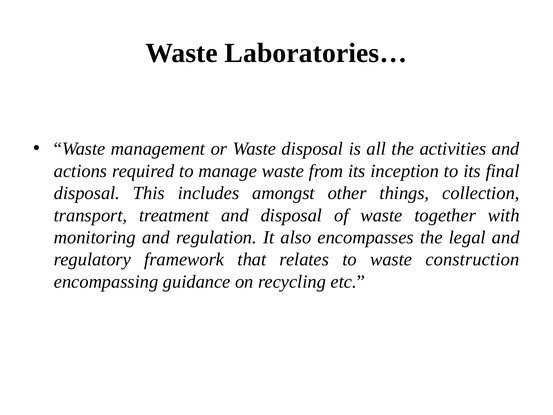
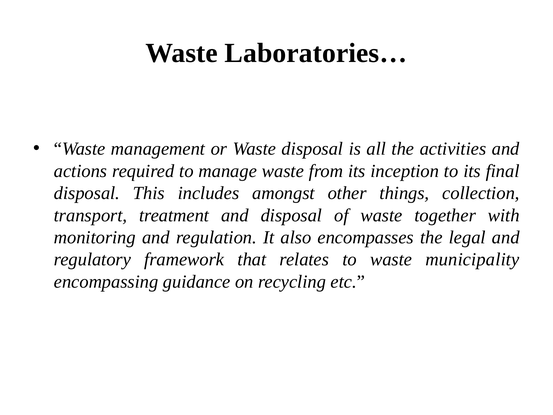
construction: construction -> municipality
